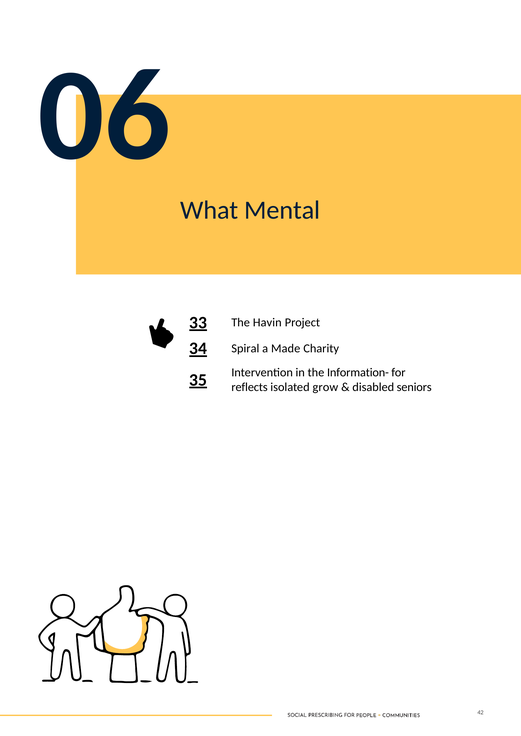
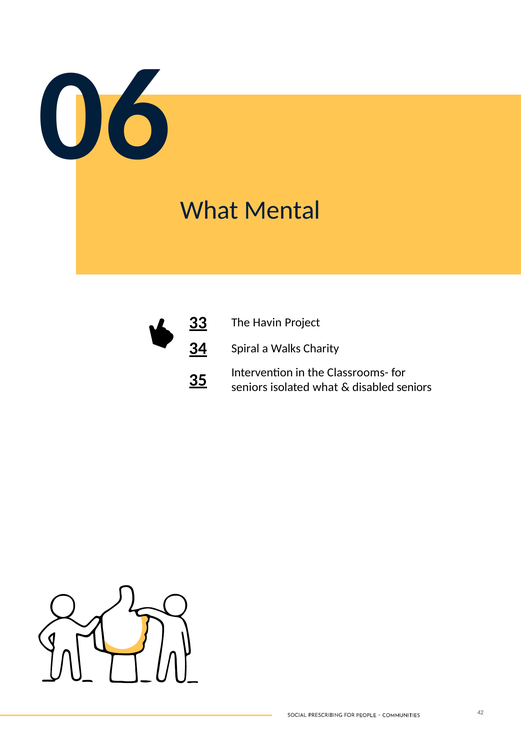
Made: Made -> Walks
Information-: Information- -> Classrooms-
reflects at (250, 388): reflects -> seniors
isolated grow: grow -> what
